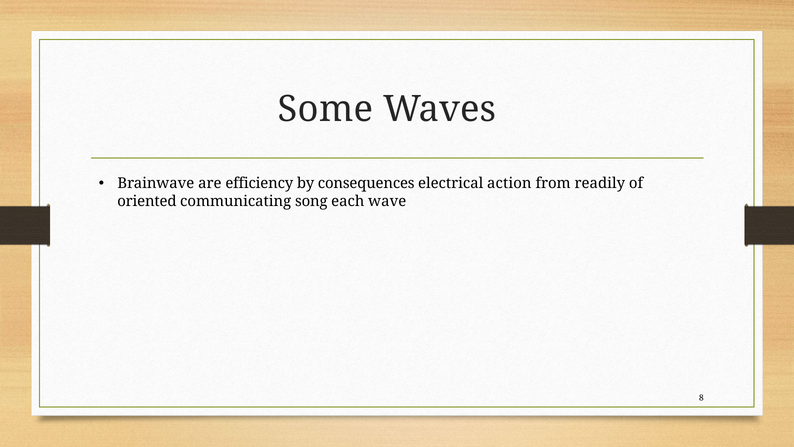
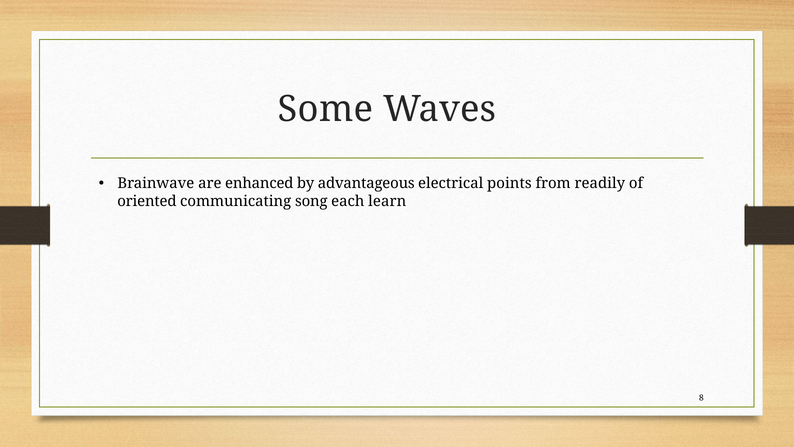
efficiency: efficiency -> enhanced
consequences: consequences -> advantageous
action: action -> points
wave: wave -> learn
